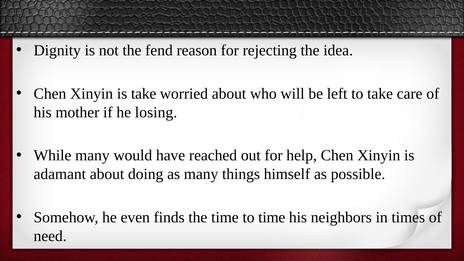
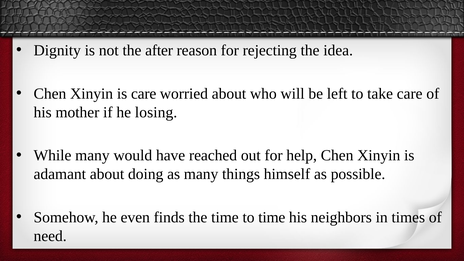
fend: fend -> after
is take: take -> care
